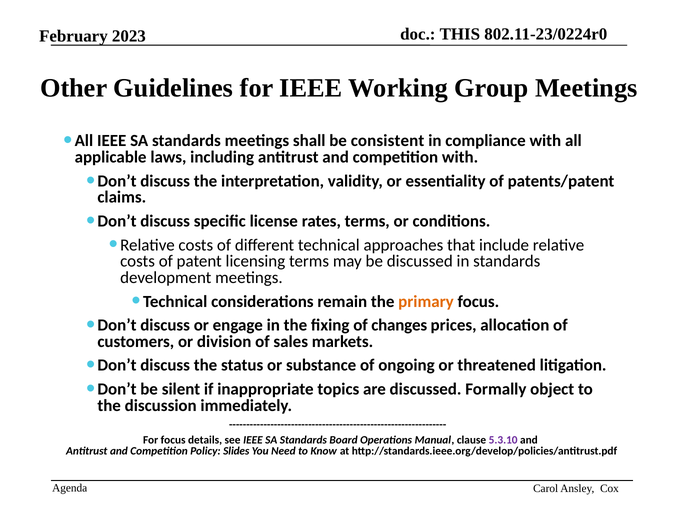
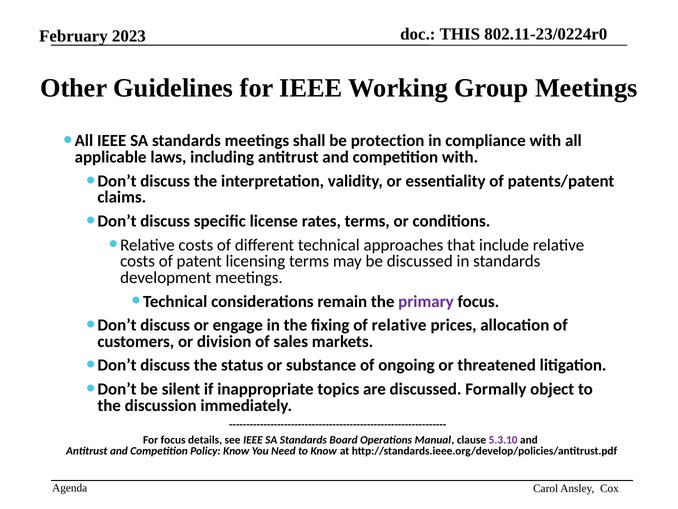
consistent: consistent -> protection
primary colour: orange -> purple
of changes: changes -> relative
Policy Slides: Slides -> Know
